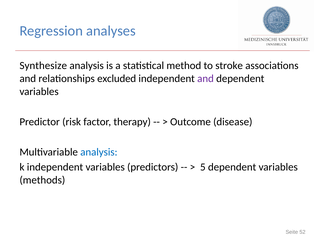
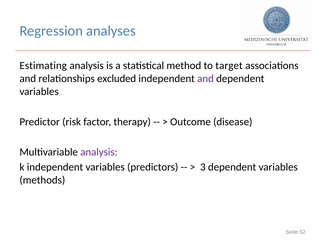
Synthesize: Synthesize -> Estimating
stroke: stroke -> target
analysis at (99, 152) colour: blue -> purple
5: 5 -> 3
